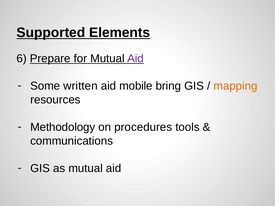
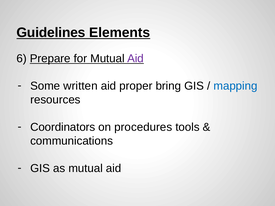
Supported: Supported -> Guidelines
mobile: mobile -> proper
mapping colour: orange -> blue
Methodology: Methodology -> Coordinators
